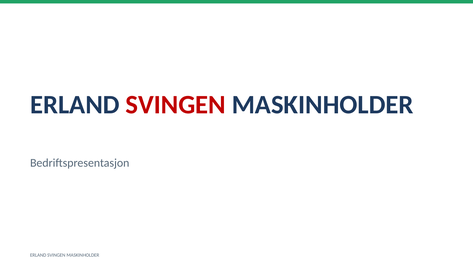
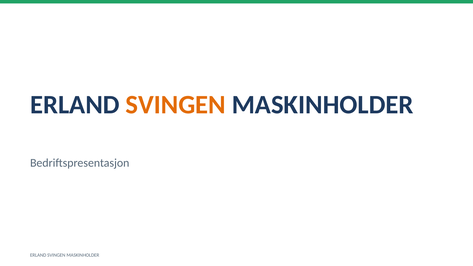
SVINGEN at (176, 105) colour: red -> orange
